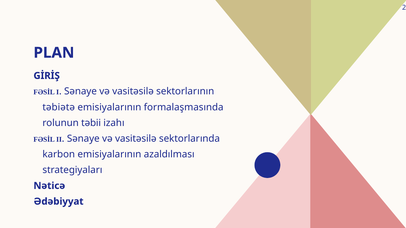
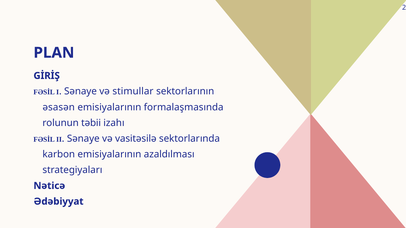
I Sənaye və vasitəsilə: vasitəsilə -> stimullar
təbiətə: təbiətə -> əsasən
